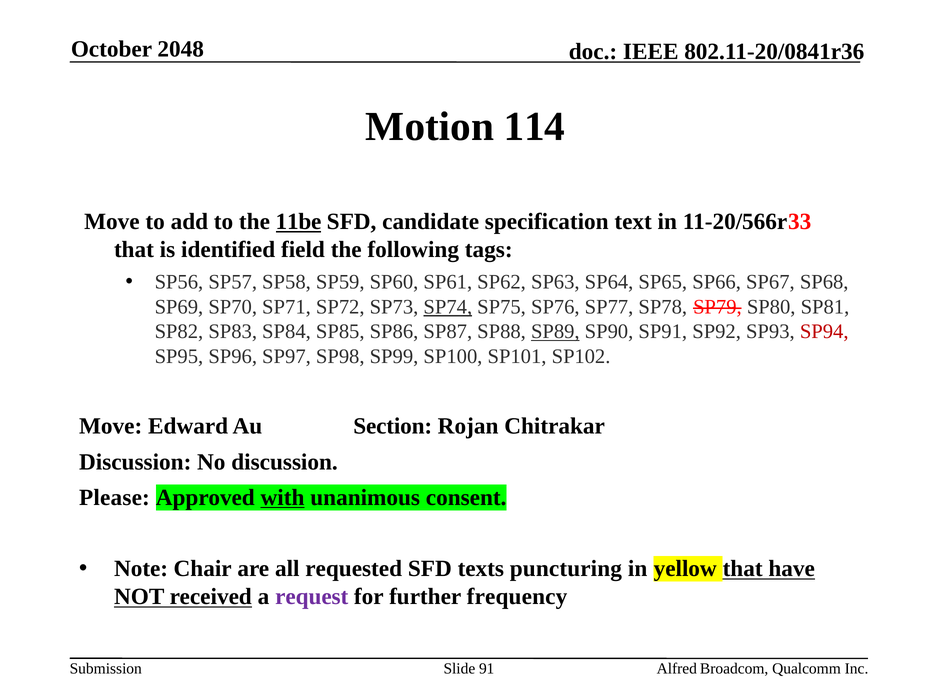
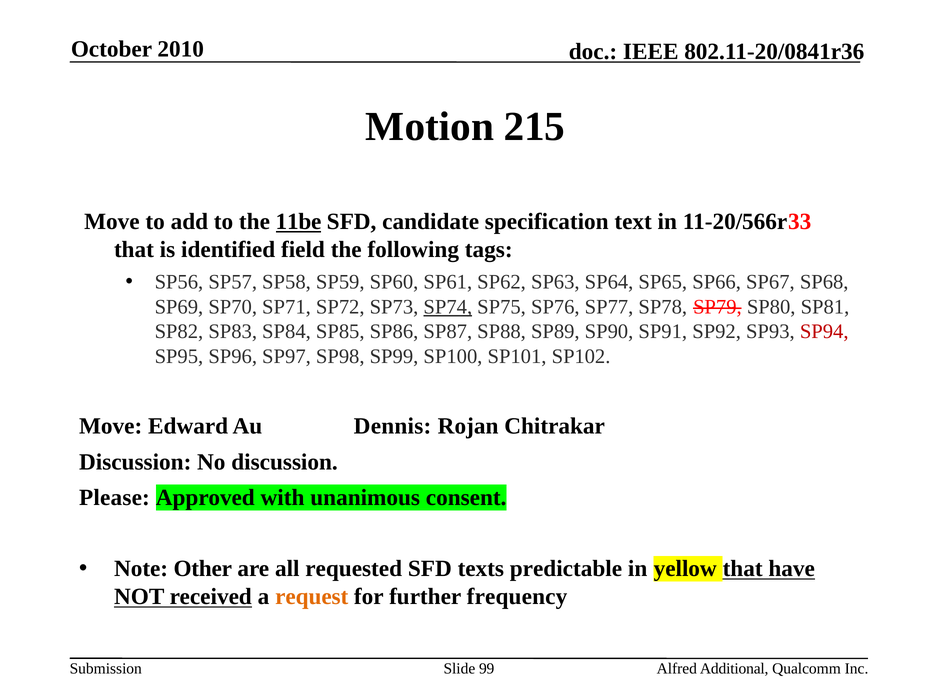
2048: 2048 -> 2010
114: 114 -> 215
SP89 underline: present -> none
Section: Section -> Dennis
with underline: present -> none
Chair: Chair -> Other
puncturing: puncturing -> predictable
request colour: purple -> orange
91: 91 -> 99
Broadcom: Broadcom -> Additional
